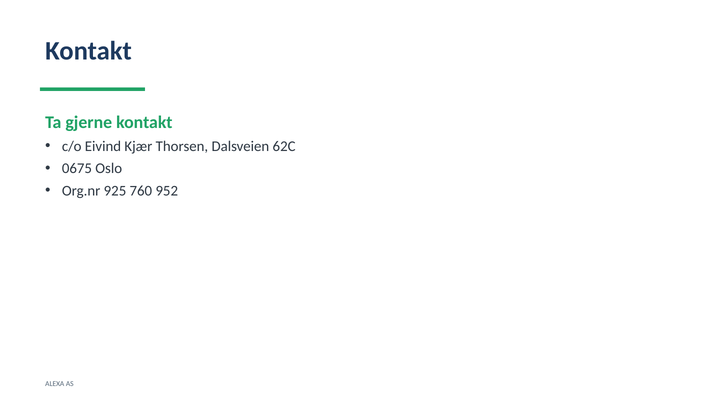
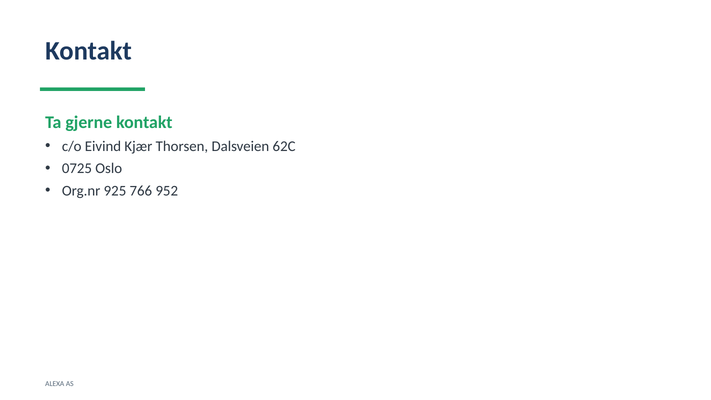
0675: 0675 -> 0725
760: 760 -> 766
